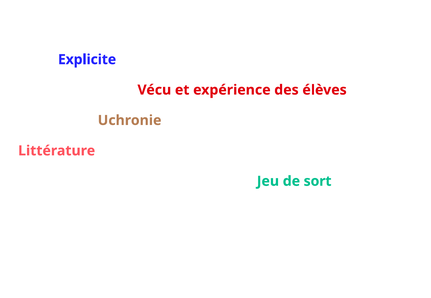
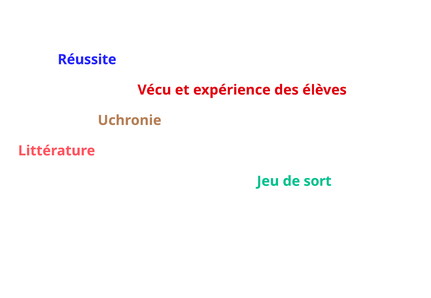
Explicite: Explicite -> Réussite
